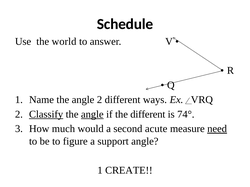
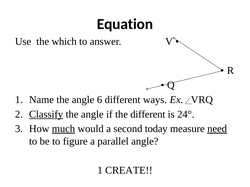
Schedule: Schedule -> Equation
world: world -> which
angle 2: 2 -> 6
angle at (92, 114) underline: present -> none
74°: 74° -> 24°
much underline: none -> present
acute: acute -> today
support: support -> parallel
